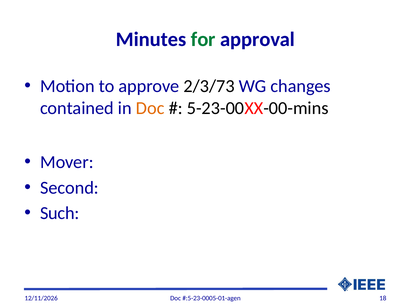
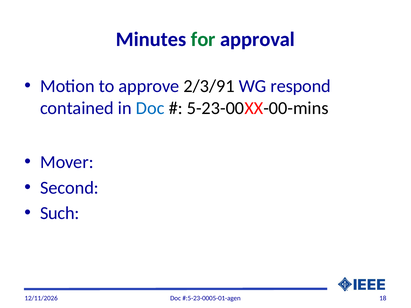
2/3/73: 2/3/73 -> 2/3/91
changes: changes -> respond
Doc at (150, 108) colour: orange -> blue
